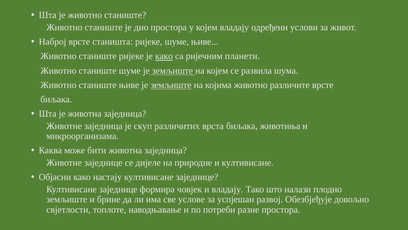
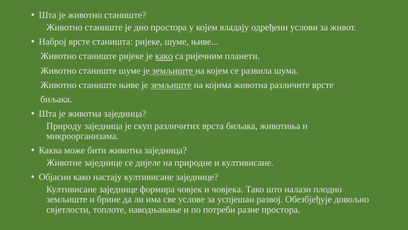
којима животно: животно -> животна
Животне at (64, 126): Животне -> Природу
и владају: владају -> човјека
